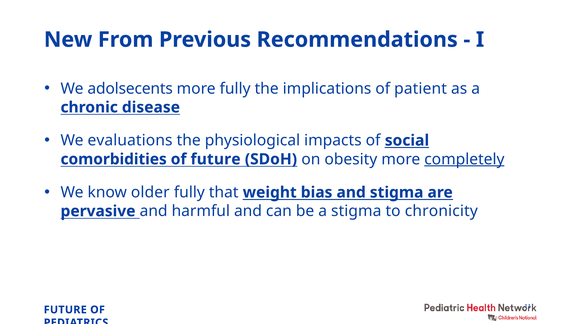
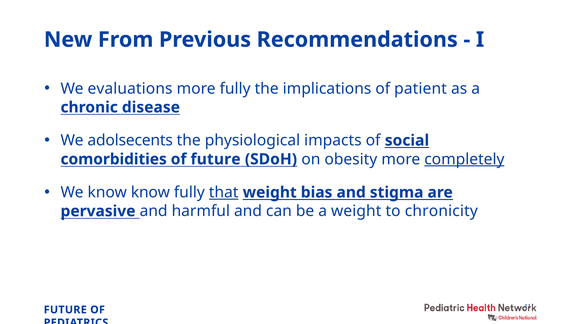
adolsecents: adolsecents -> evaluations
evaluations: evaluations -> adolsecents
know older: older -> know
that underline: none -> present
a stigma: stigma -> weight
